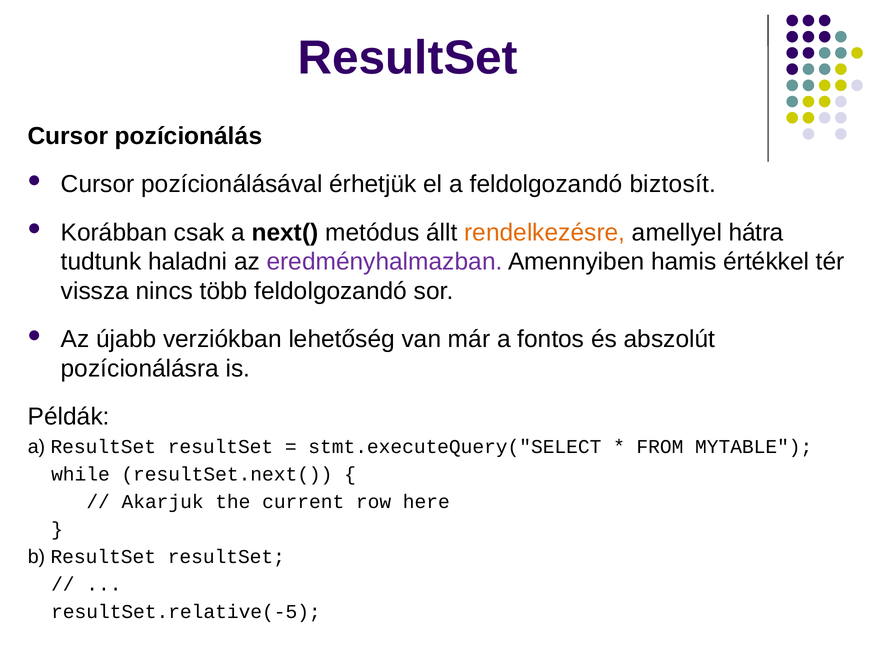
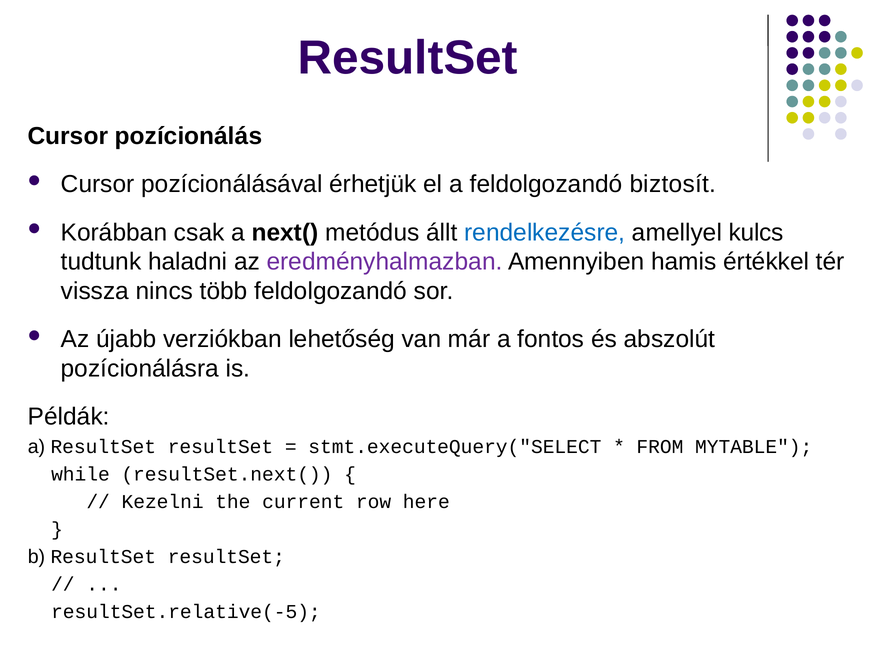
rendelkezésre colour: orange -> blue
hátra: hátra -> kulcs
Akarjuk: Akarjuk -> Kezelni
